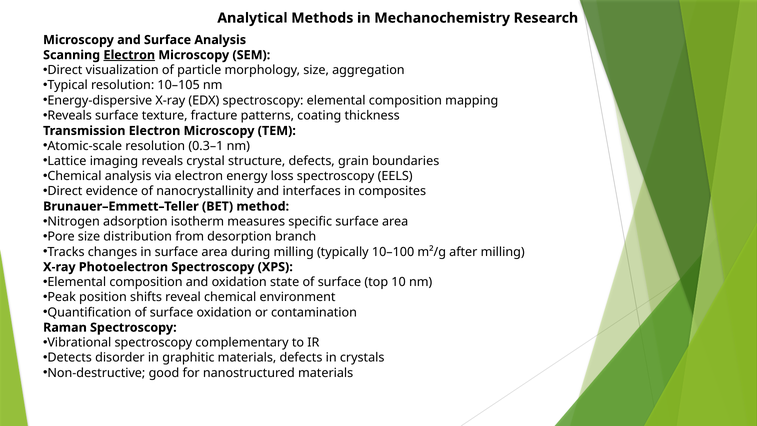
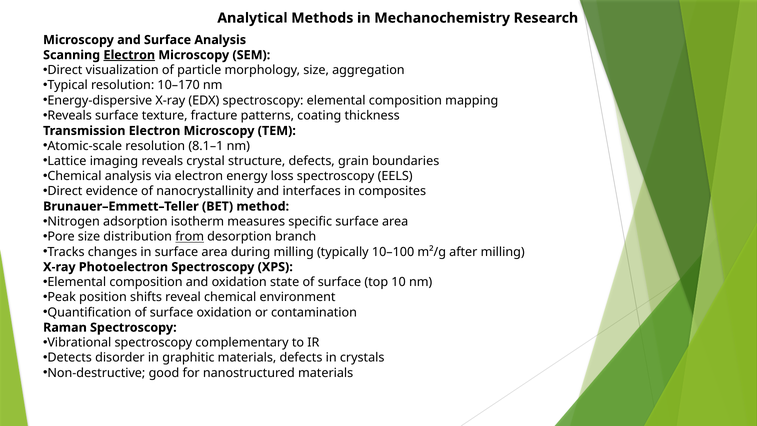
10–105: 10–105 -> 10–170
0.3–1: 0.3–1 -> 8.1–1
from underline: none -> present
